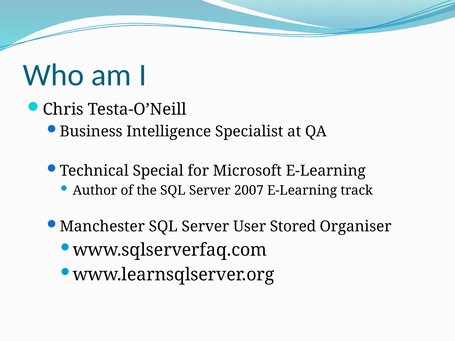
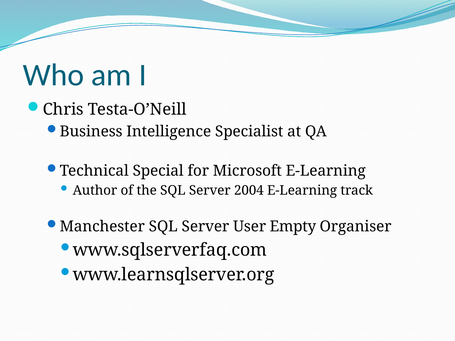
2007: 2007 -> 2004
Stored: Stored -> Empty
